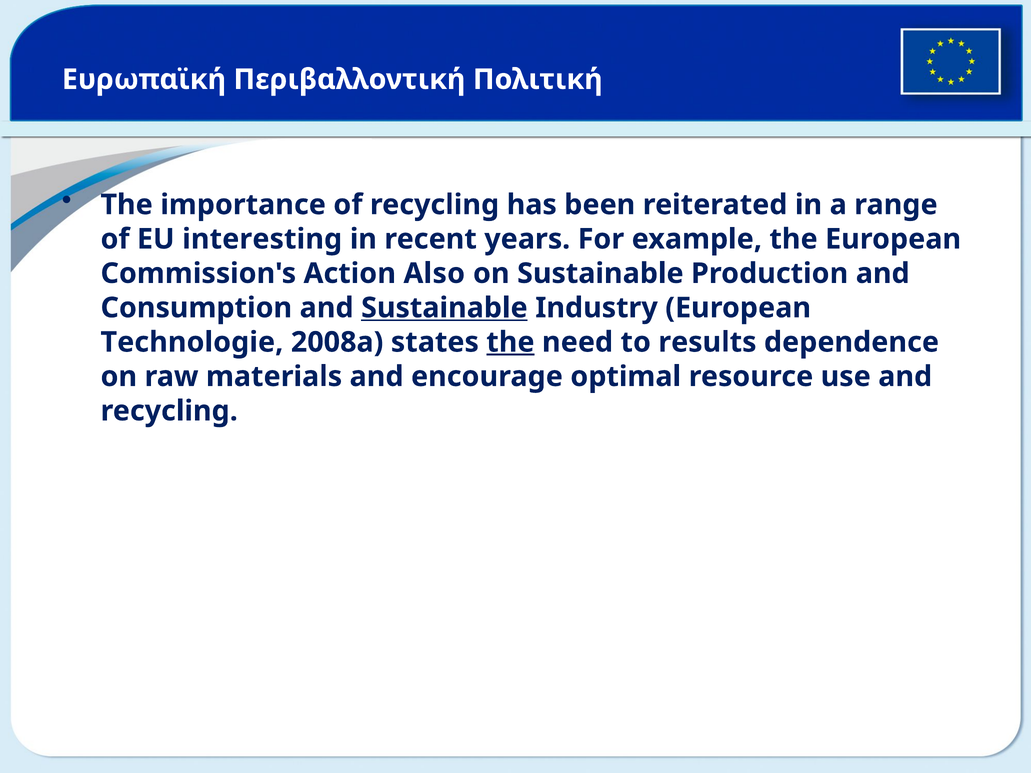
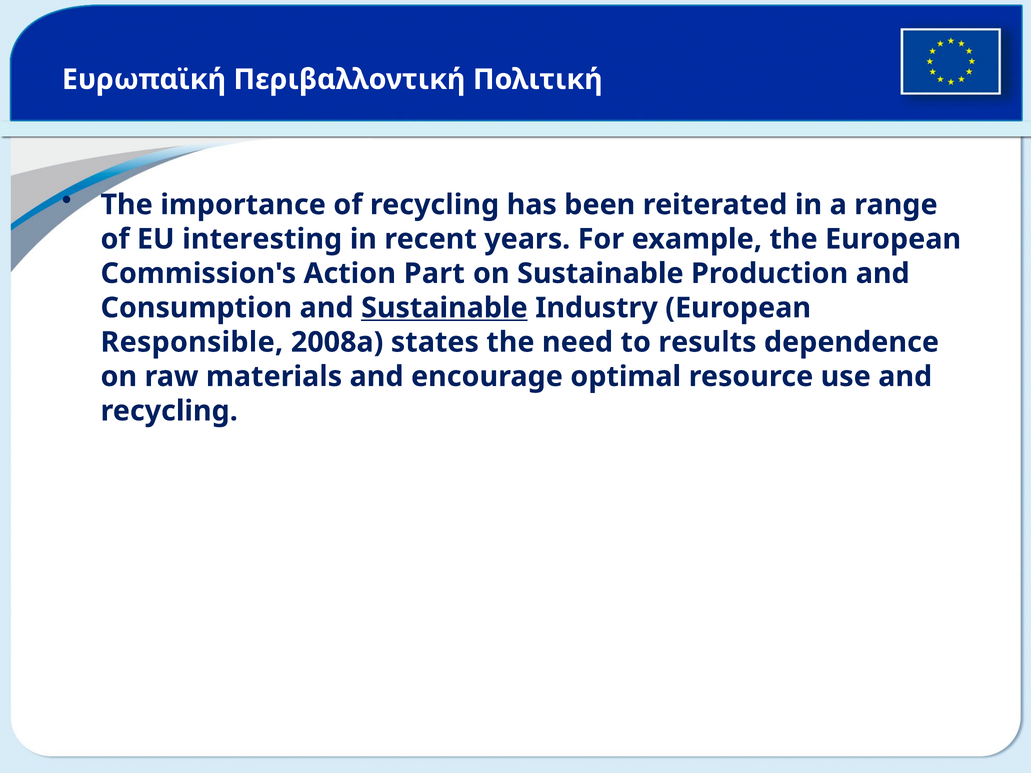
Also: Also -> Part
Technologie: Technologie -> Responsible
the at (510, 342) underline: present -> none
